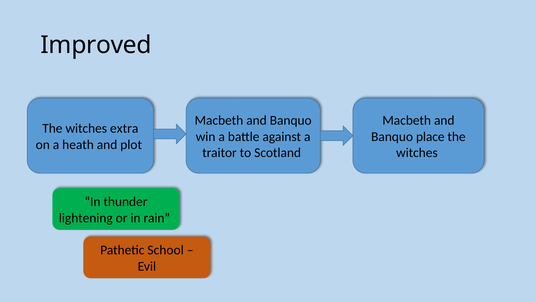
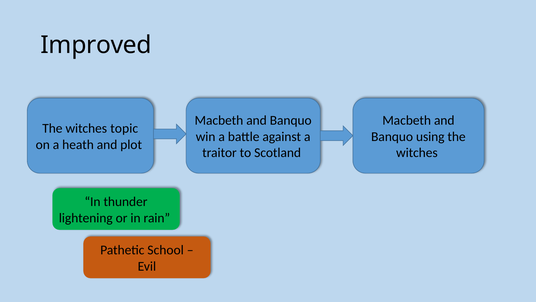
extra: extra -> topic
place: place -> using
